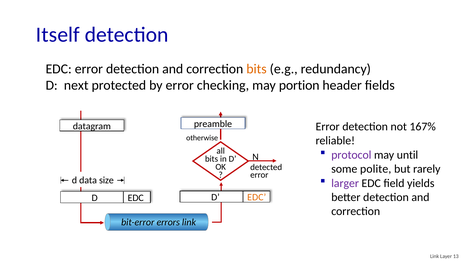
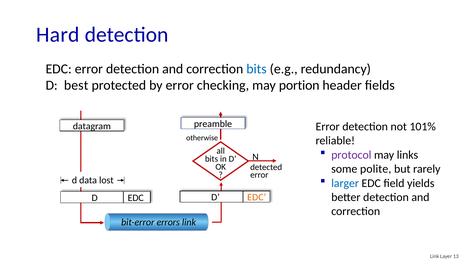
Itself: Itself -> Hard
bits at (256, 69) colour: orange -> blue
next: next -> best
167%: 167% -> 101%
until: until -> links
size: size -> lost
larger colour: purple -> blue
